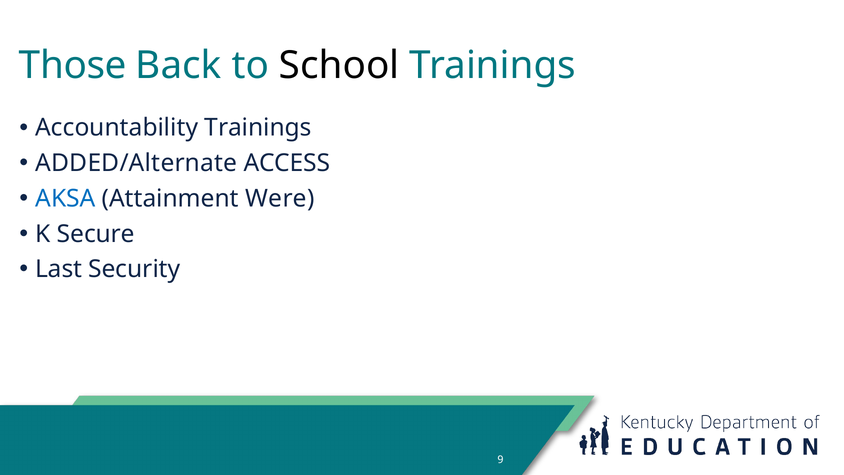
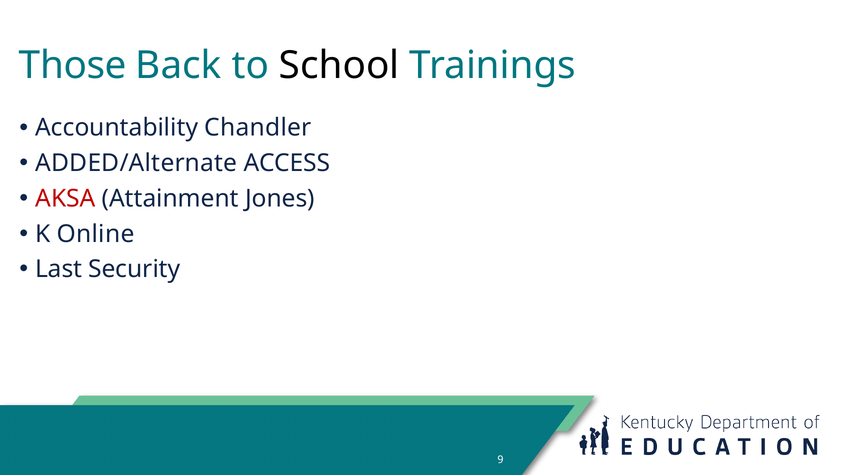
Accountability Trainings: Trainings -> Chandler
AKSA colour: blue -> red
Were: Were -> Jones
Secure: Secure -> Online
